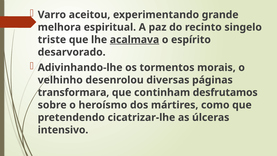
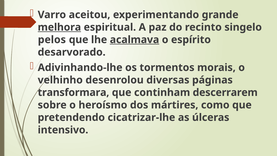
melhora underline: none -> present
triste: triste -> pelos
desfrutamos: desfrutamos -> descerrarem
